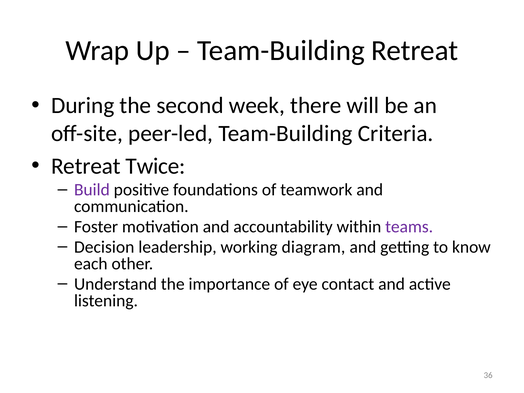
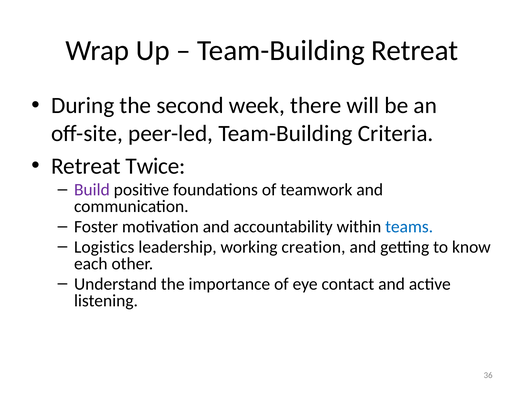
teams colour: purple -> blue
Decision: Decision -> Logistics
diagram: diagram -> creation
